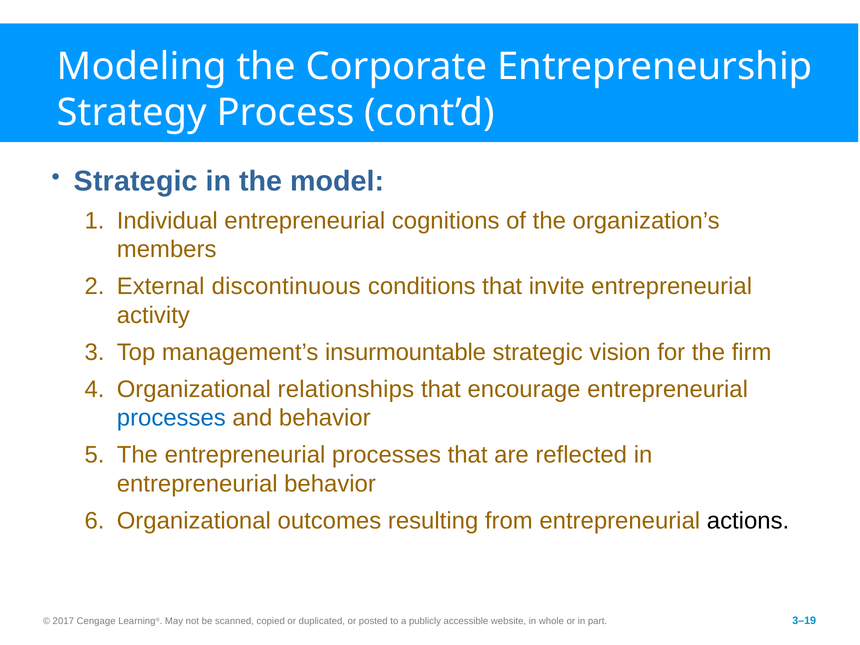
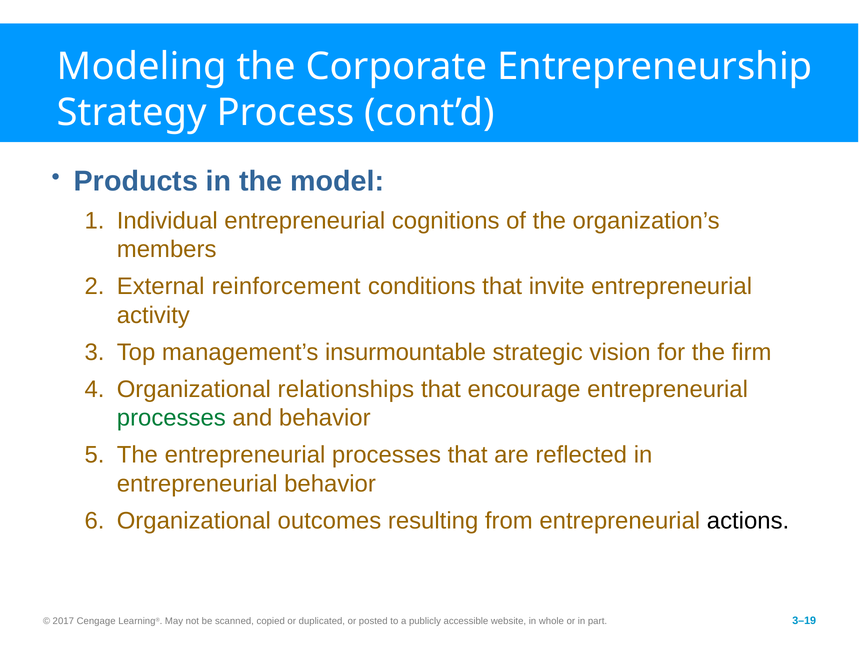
Strategic at (136, 181): Strategic -> Products
discontinuous: discontinuous -> reinforcement
processes at (171, 418) colour: blue -> green
